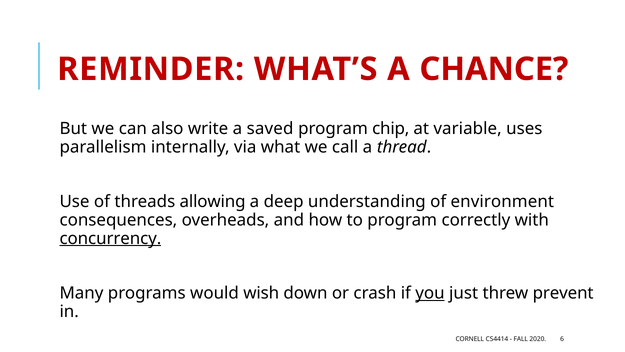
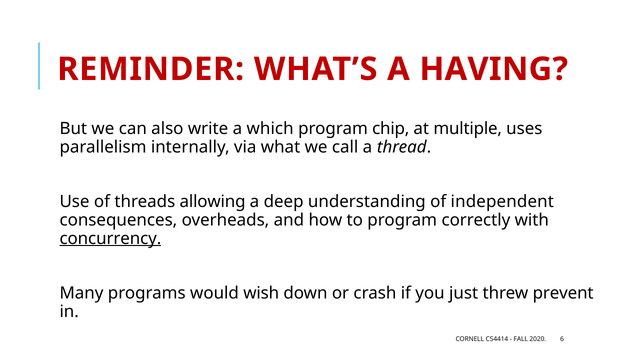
CHANCE: CHANCE -> HAVING
saved: saved -> which
variable: variable -> multiple
environment: environment -> independent
you underline: present -> none
